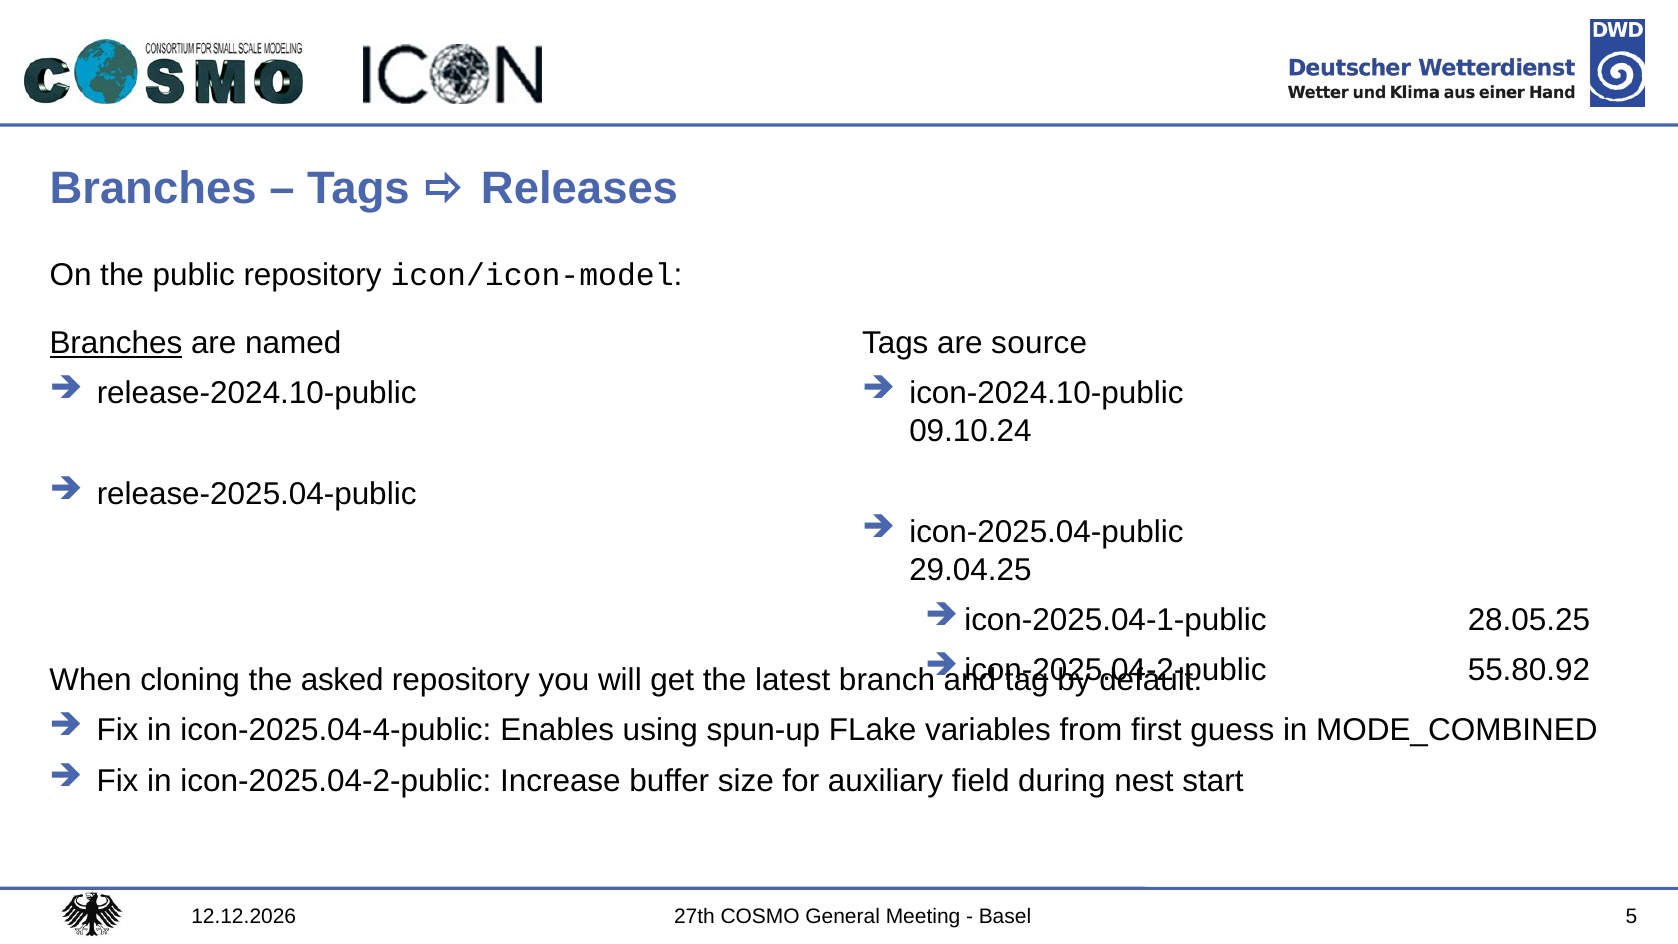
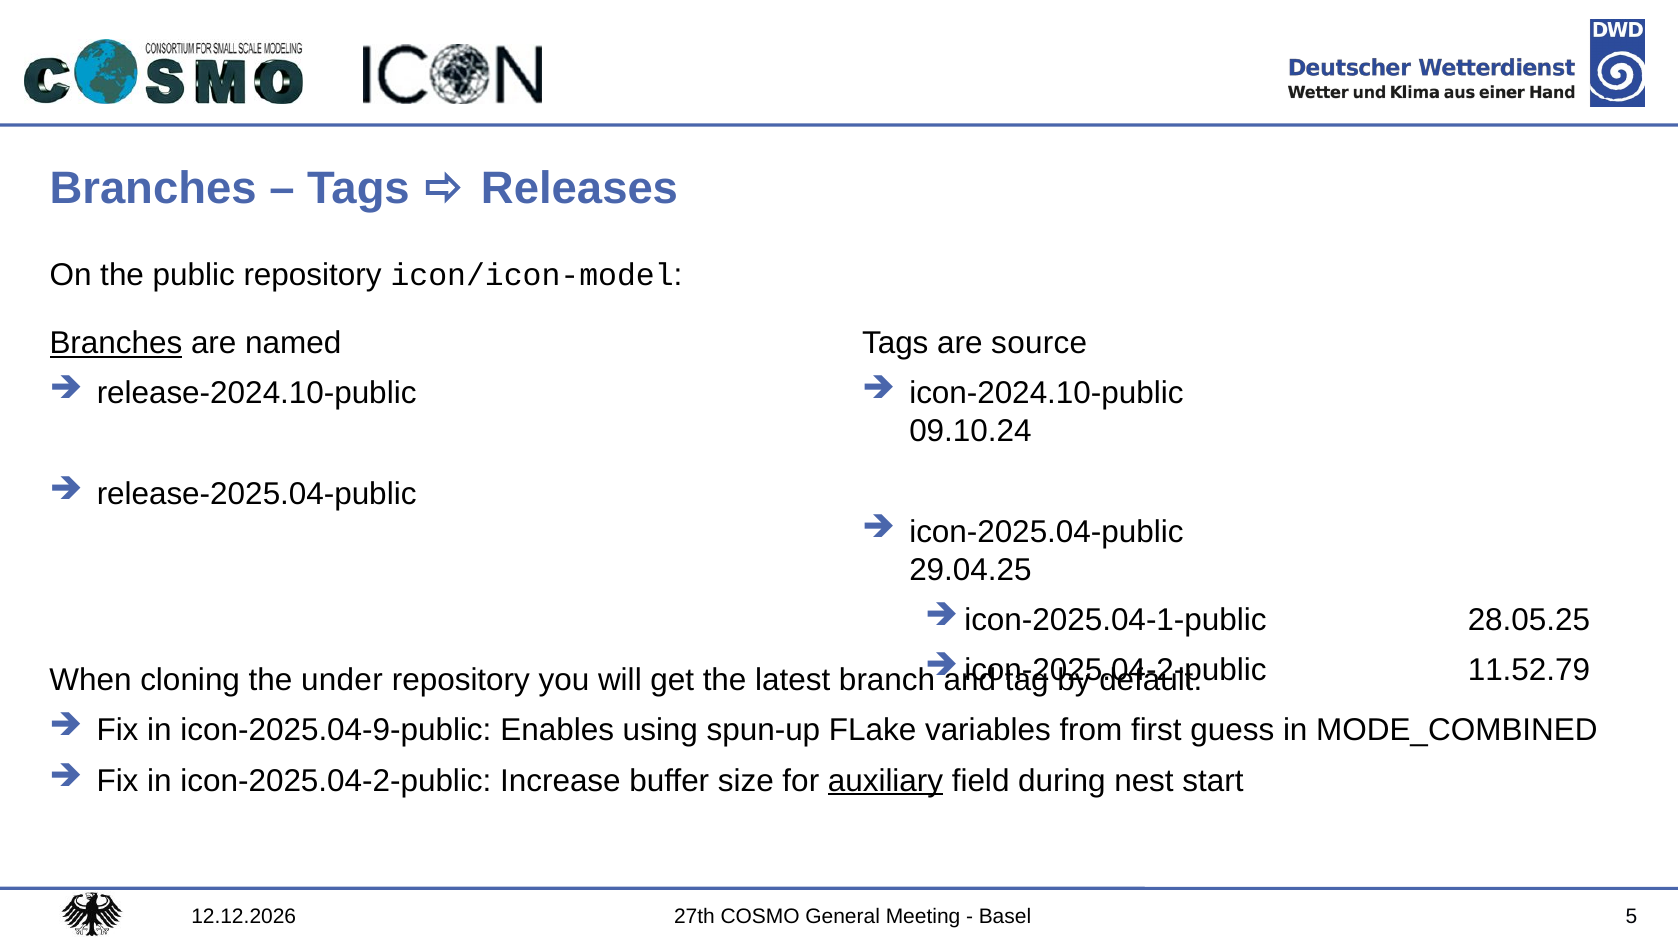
55.80.92: 55.80.92 -> 11.52.79
asked: asked -> under
icon-2025.04-4-public: icon-2025.04-4-public -> icon-2025.04-9-public
auxiliary underline: none -> present
